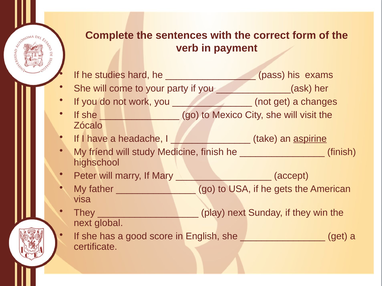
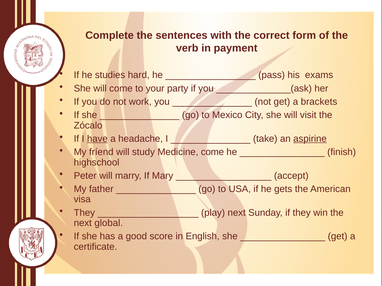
changes: changes -> brackets
have underline: none -> present
Medicine finish: finish -> come
